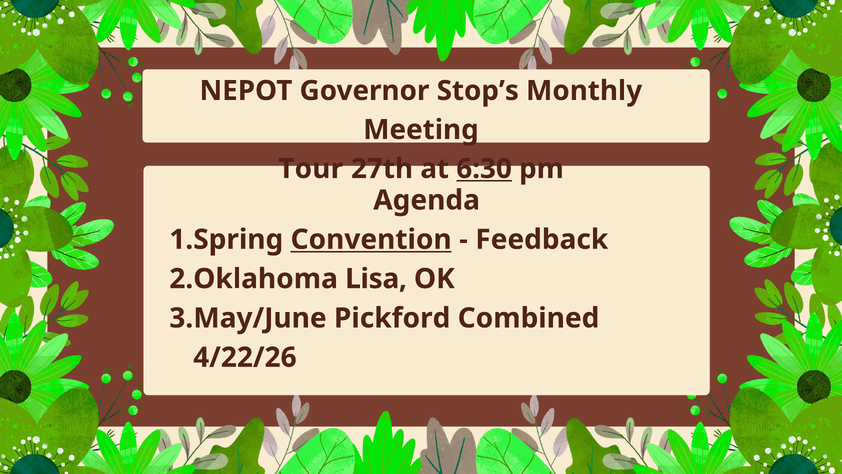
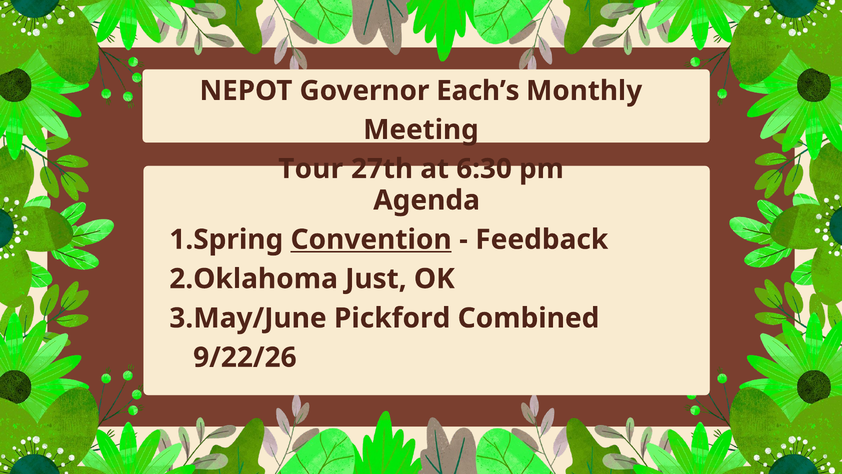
Stop’s: Stop’s -> Each’s
6:30 underline: present -> none
Lisa: Lisa -> Just
4/22/26: 4/22/26 -> 9/22/26
